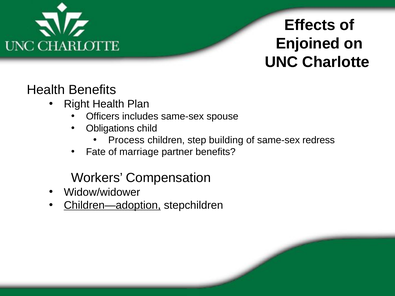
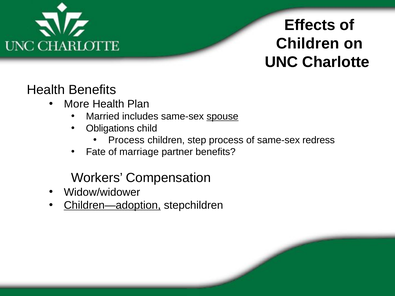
Enjoined at (308, 44): Enjoined -> Children
Right: Right -> More
Officers: Officers -> Married
spouse underline: none -> present
step building: building -> process
